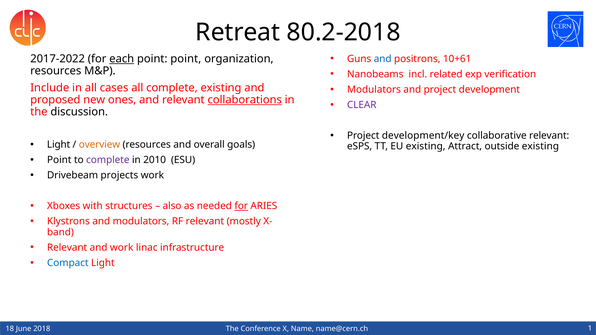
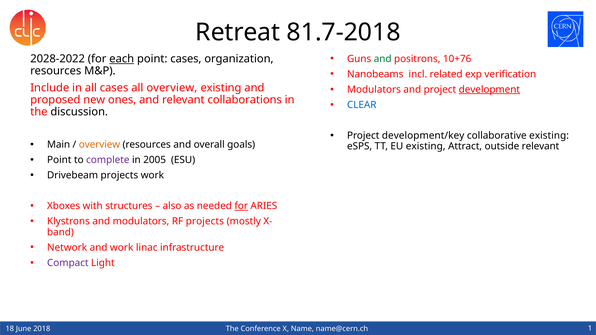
80.2-2018: 80.2-2018 -> 81.7-2018
and at (383, 59) colour: blue -> green
10+61: 10+61 -> 10+76
2017-2022: 2017-2022 -> 2028-2022
point point: point -> cases
all complete: complete -> overview
development underline: none -> present
collaborations underline: present -> none
CLEAR colour: purple -> blue
collaborative relevant: relevant -> existing
Light at (59, 145): Light -> Main
outside existing: existing -> relevant
2010: 2010 -> 2005
RF relevant: relevant -> projects
Relevant at (67, 248): Relevant -> Network
Compact colour: blue -> purple
